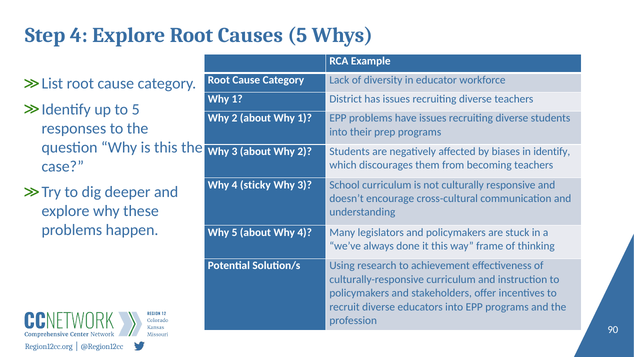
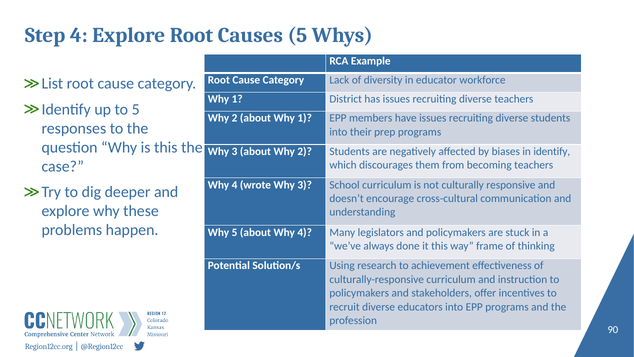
EPP problems: problems -> members
sticky: sticky -> wrote
